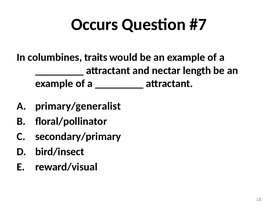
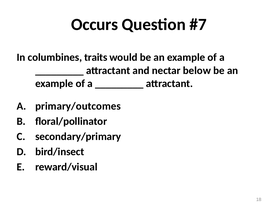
length: length -> below
primary/generalist: primary/generalist -> primary/outcomes
